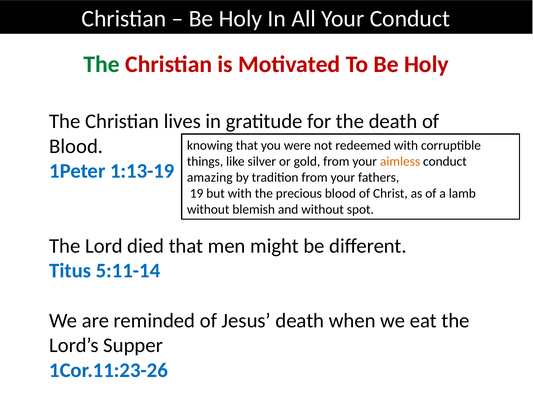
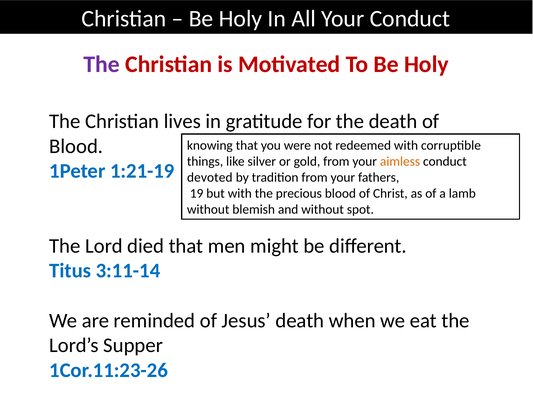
The at (102, 64) colour: green -> purple
1:13-19: 1:13-19 -> 1:21-19
amazing: amazing -> devoted
5:11-14: 5:11-14 -> 3:11-14
